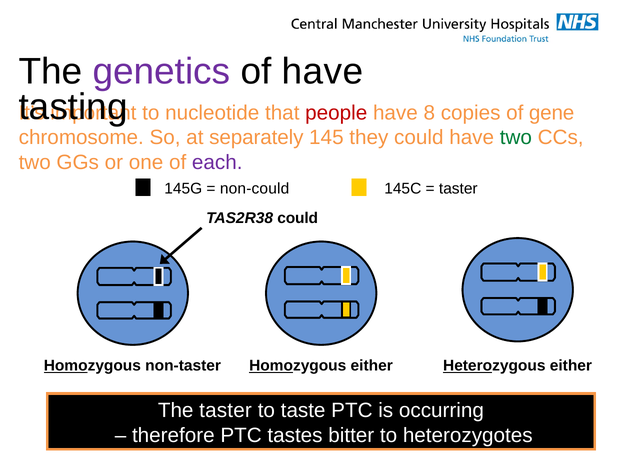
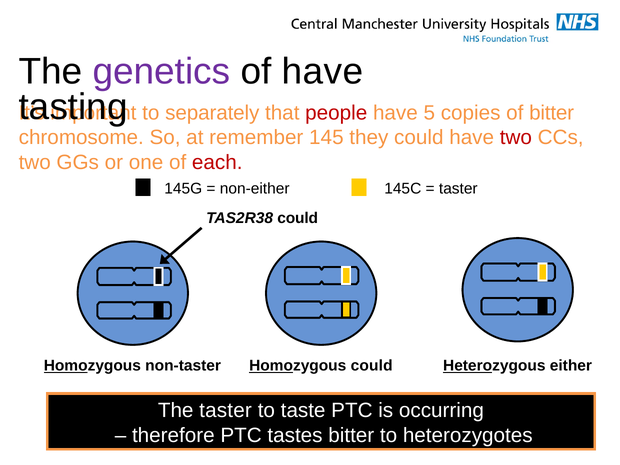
nucleotide: nucleotide -> separately
8: 8 -> 5
of gene: gene -> bitter
separately: separately -> remember
two at (516, 138) colour: green -> red
each colour: purple -> red
non-could: non-could -> non-either
Homozygous either: either -> could
